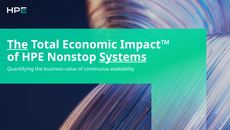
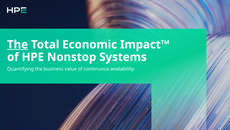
Systems underline: present -> none
